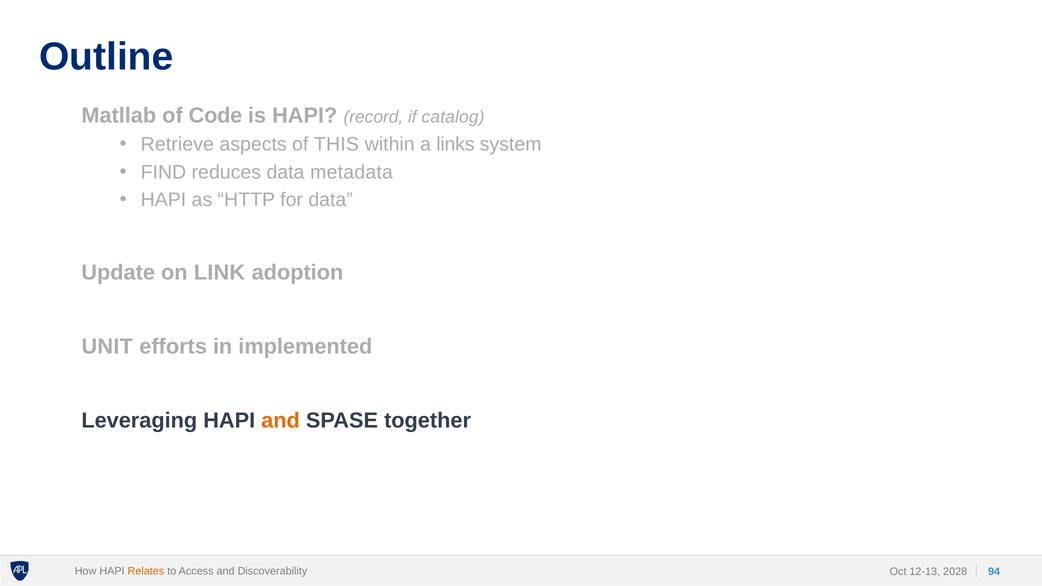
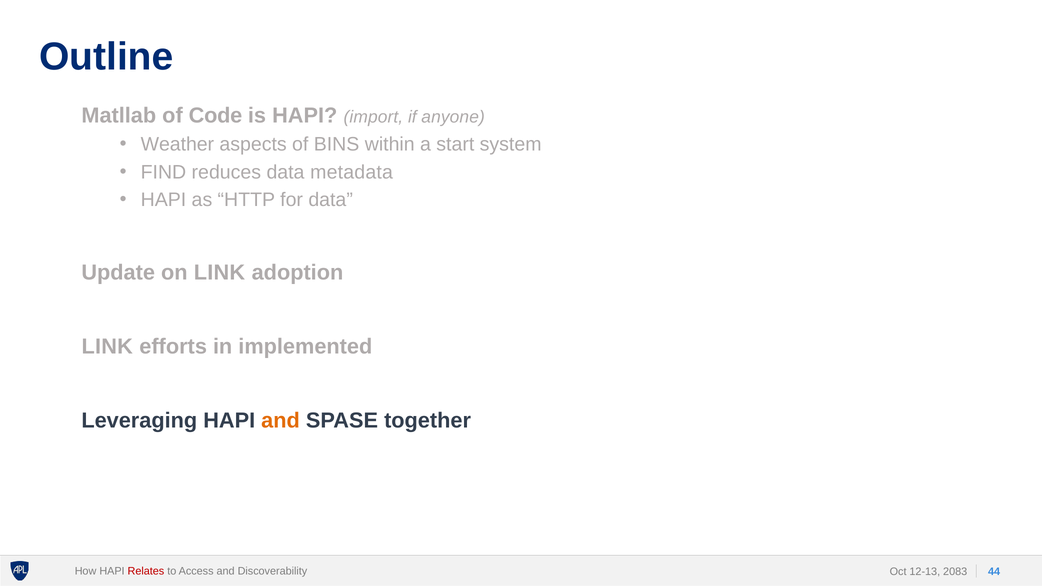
record: record -> import
catalog: catalog -> anyone
Retrieve: Retrieve -> Weather
THIS: THIS -> BINS
links: links -> start
UNIT at (107, 347): UNIT -> LINK
Relates colour: orange -> red
94: 94 -> 44
2028: 2028 -> 2083
